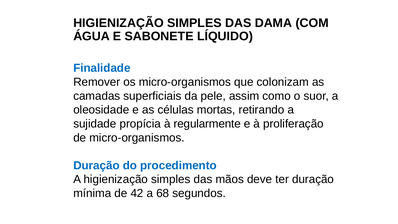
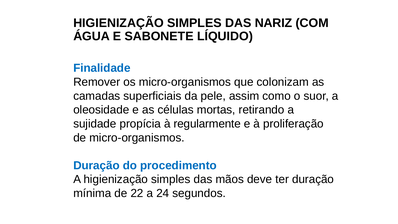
DAMA: DAMA -> NARIZ
42: 42 -> 22
68: 68 -> 24
